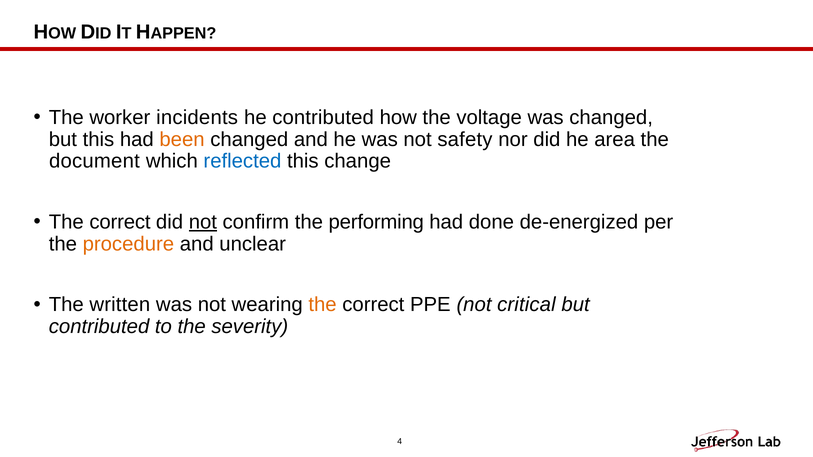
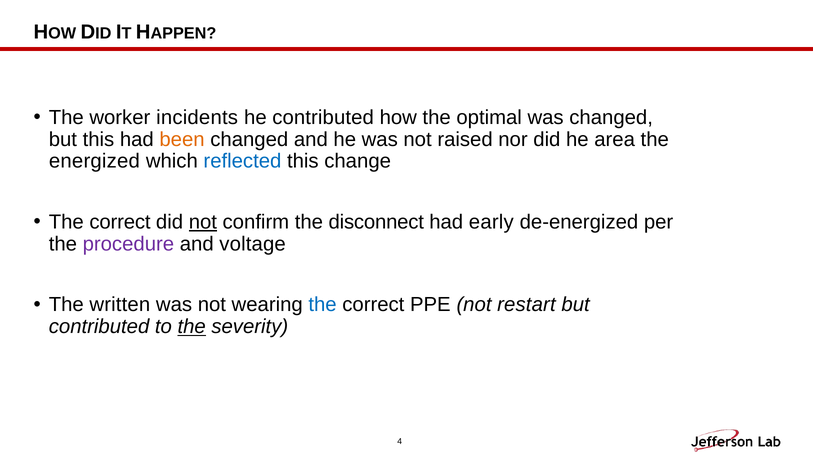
voltage: voltage -> optimal
safety: safety -> raised
document: document -> energized
performing: performing -> disconnect
done: done -> early
procedure colour: orange -> purple
unclear: unclear -> voltage
the at (323, 305) colour: orange -> blue
critical: critical -> restart
the at (192, 327) underline: none -> present
